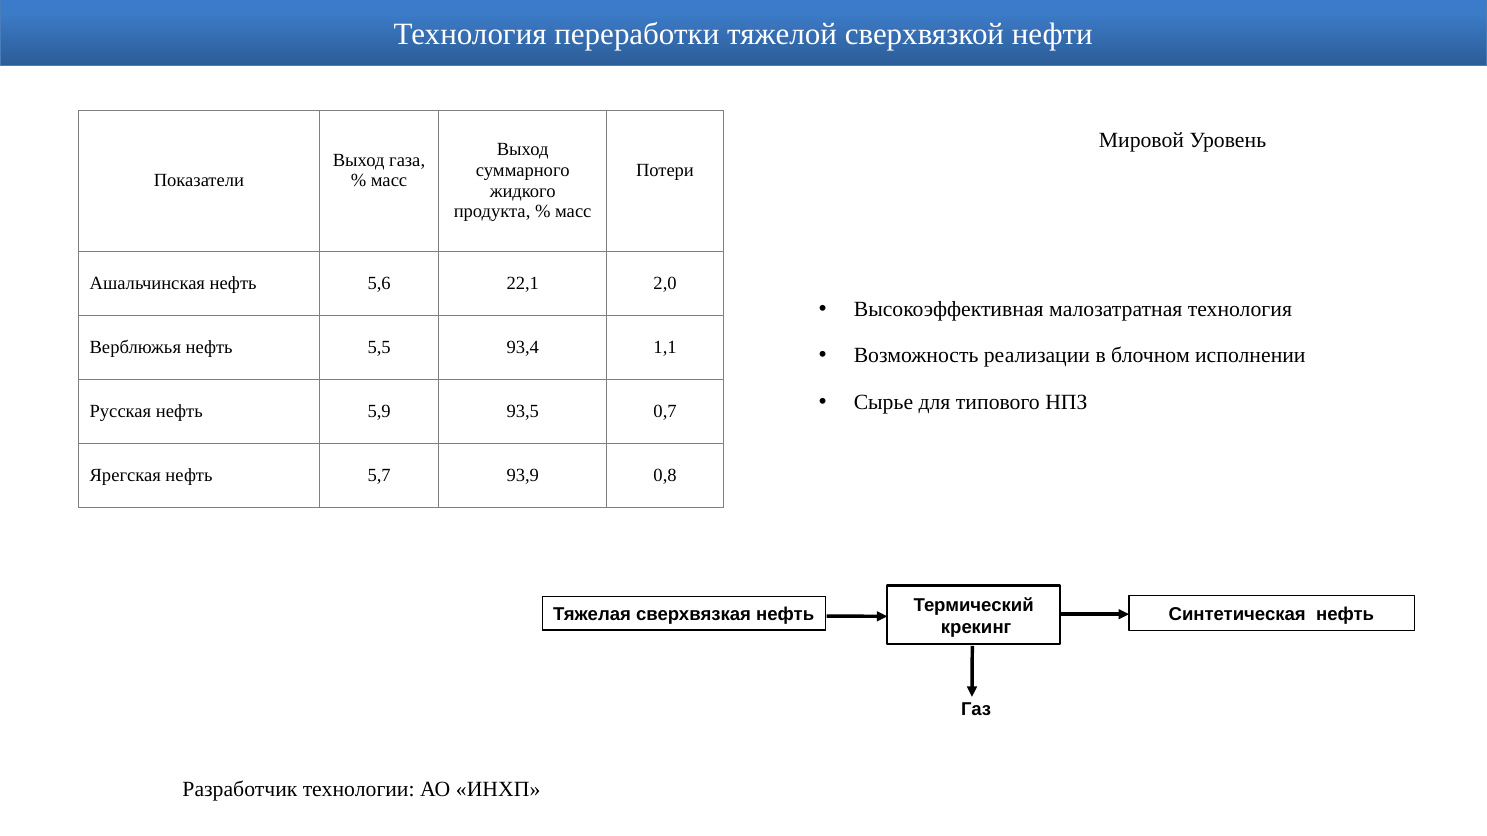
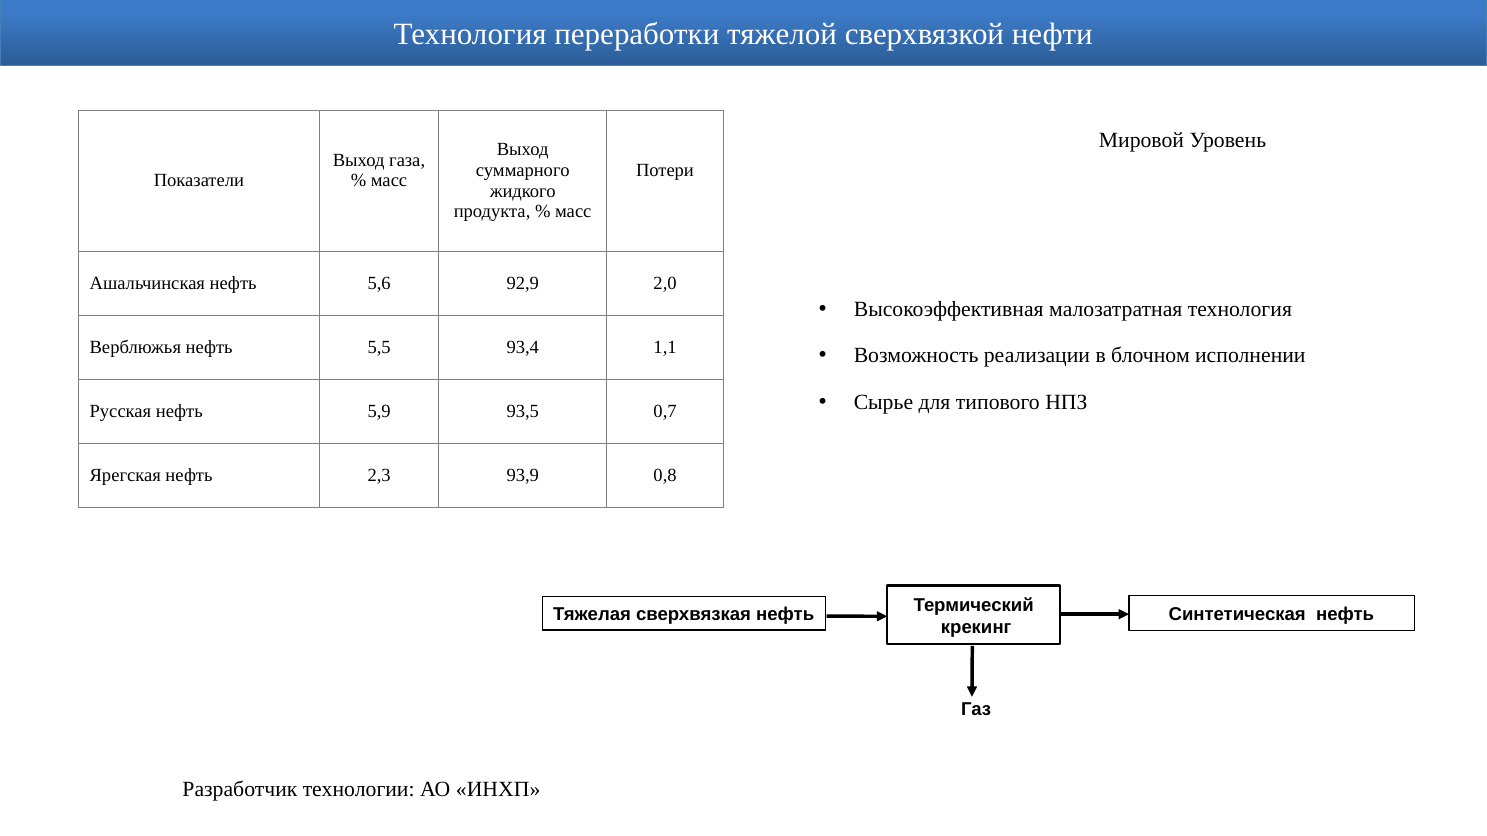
22,1: 22,1 -> 92,9
5,7: 5,7 -> 2,3
